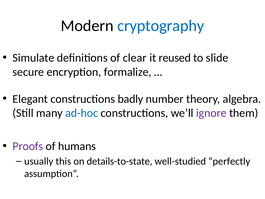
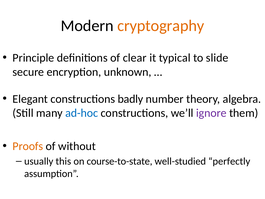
cryptography colour: blue -> orange
Simulate: Simulate -> Principle
reused: reused -> typical
formalize: formalize -> unknown
Proofs colour: purple -> orange
humans: humans -> without
details-to-state: details-to-state -> course-to-state
